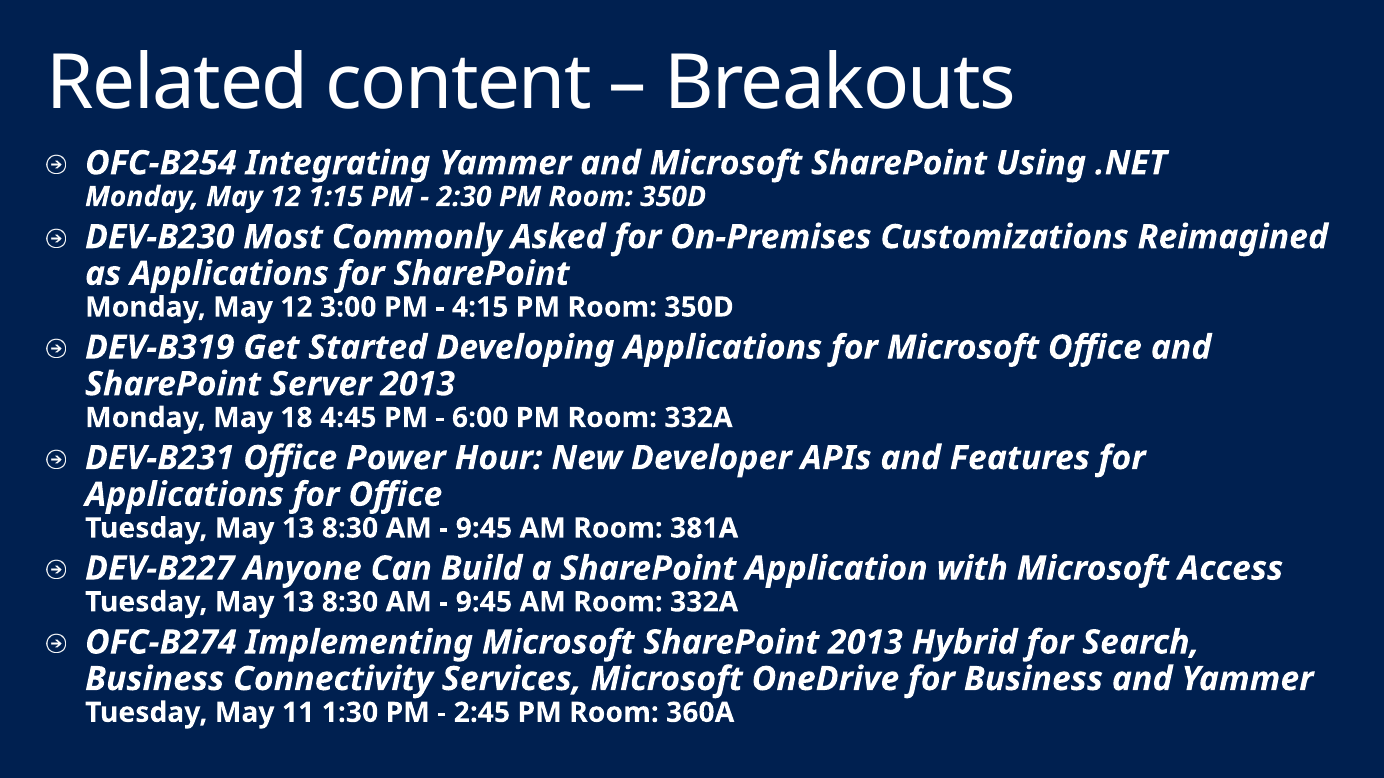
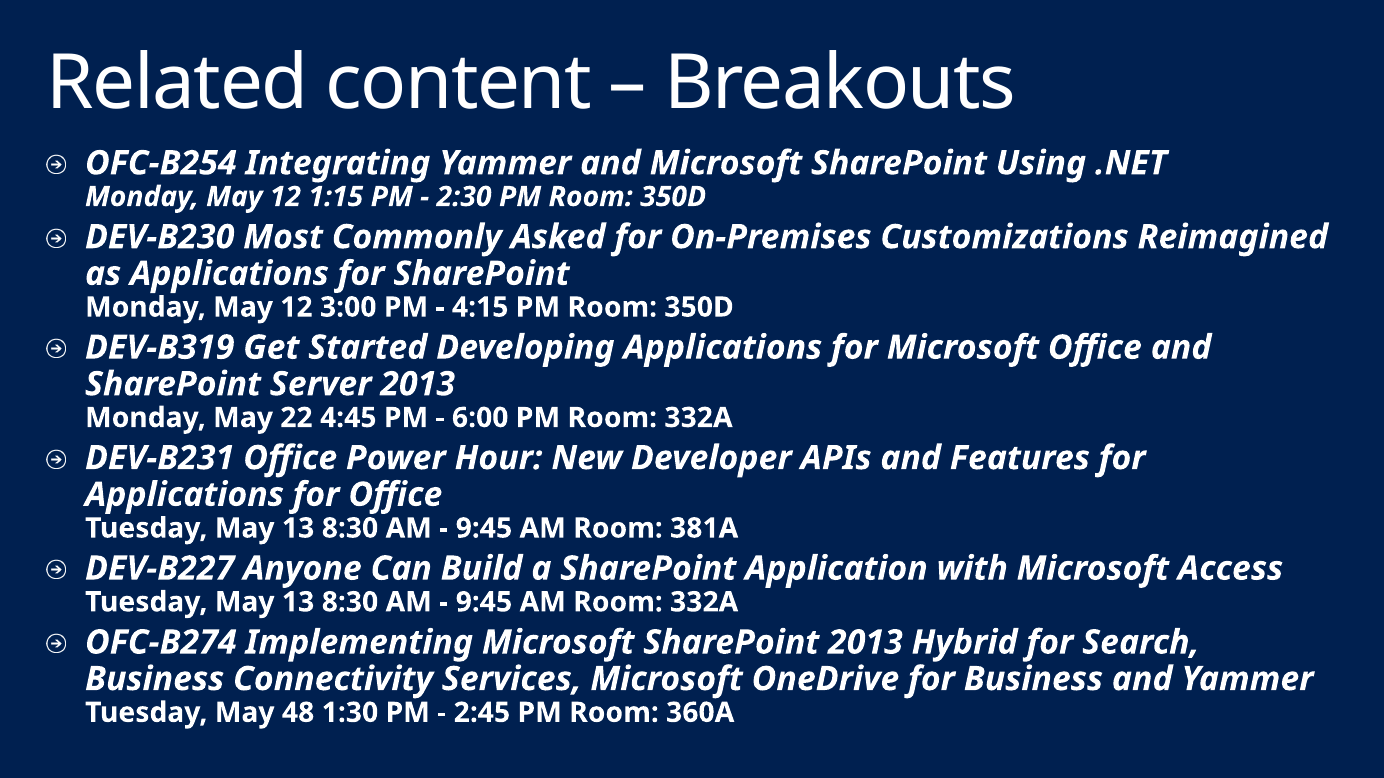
18: 18 -> 22
11: 11 -> 48
